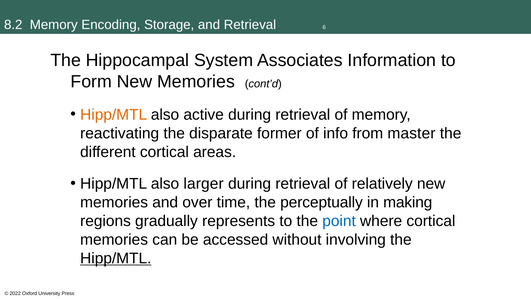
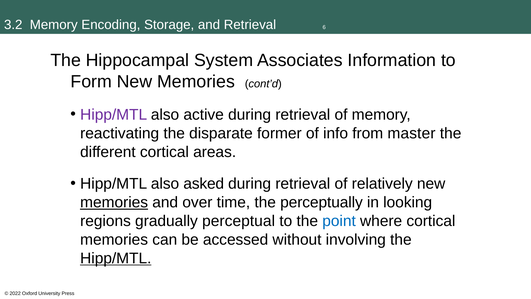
8.2: 8.2 -> 3.2
Hipp/MTL at (114, 115) colour: orange -> purple
larger: larger -> asked
memories at (114, 202) underline: none -> present
making: making -> looking
represents: represents -> perceptual
